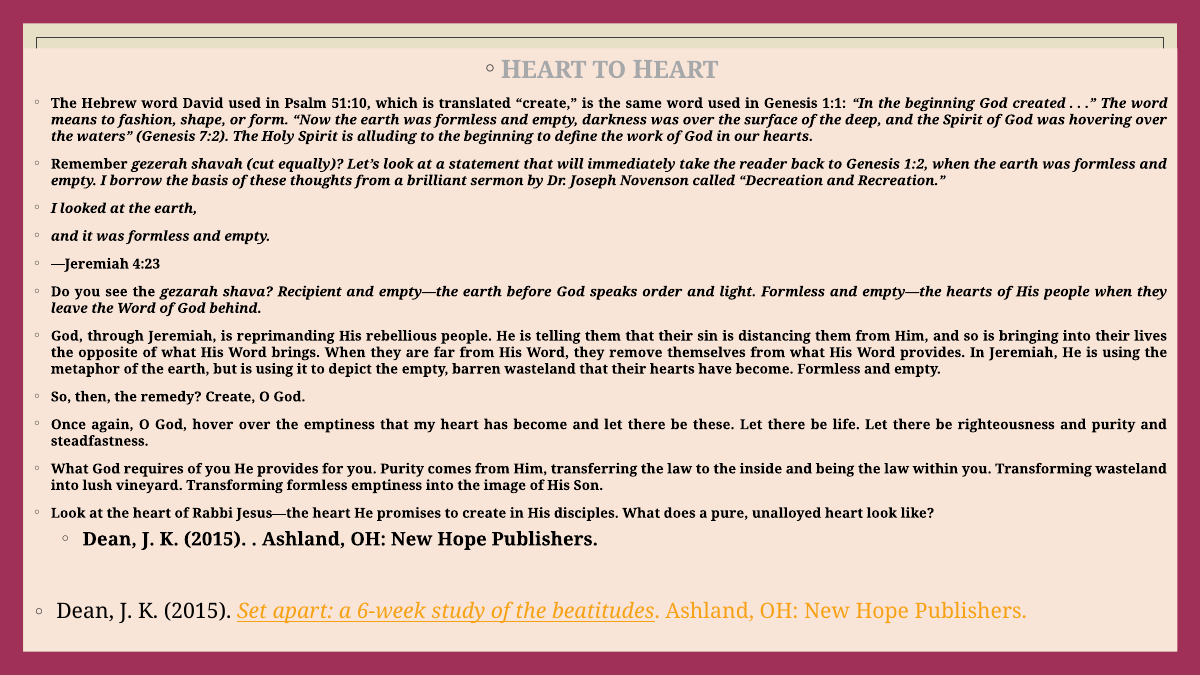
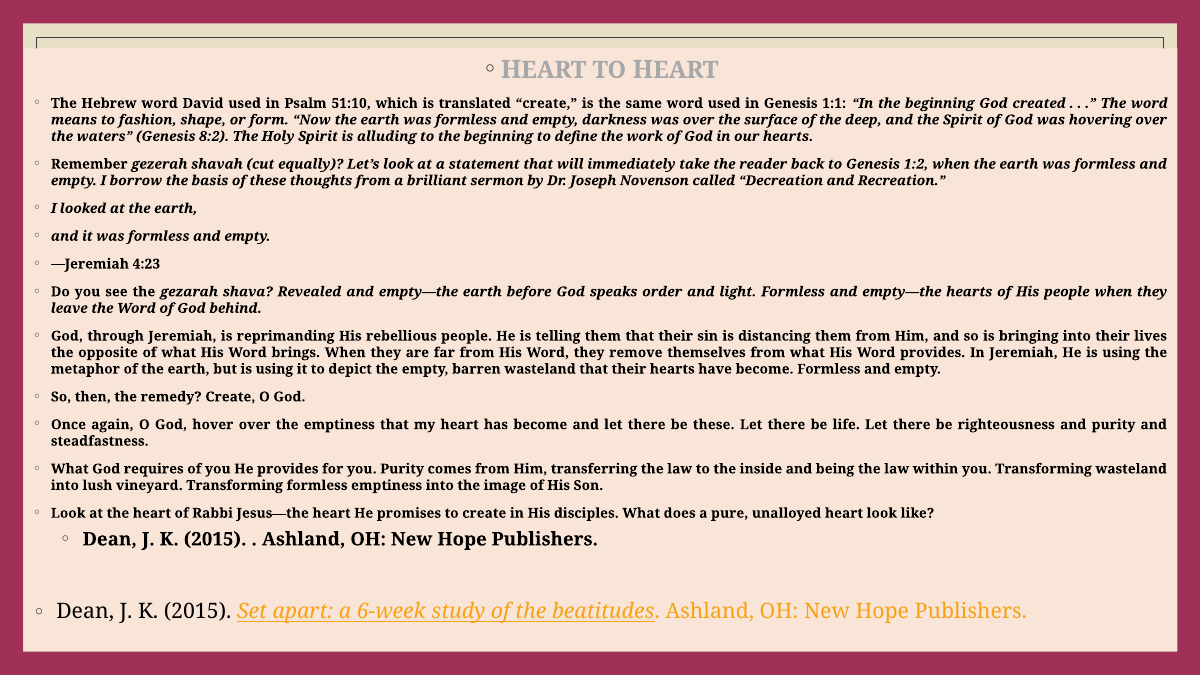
7:2: 7:2 -> 8:2
Recipient: Recipient -> Revealed
